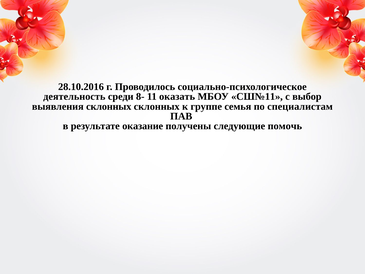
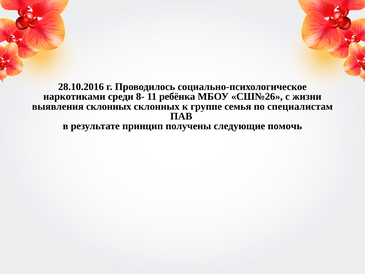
деятельность: деятельность -> наркотиками
оказать: оказать -> ребёнка
СШ№11: СШ№11 -> СШ№26
выбор: выбор -> жизни
оказание: оказание -> принцип
